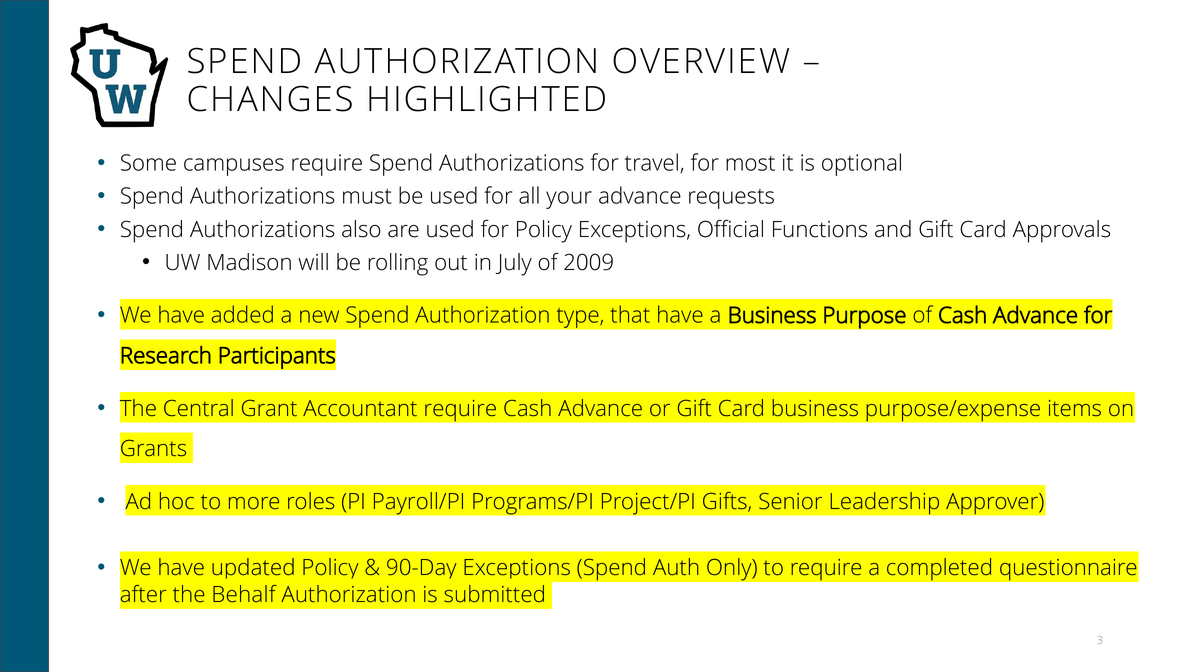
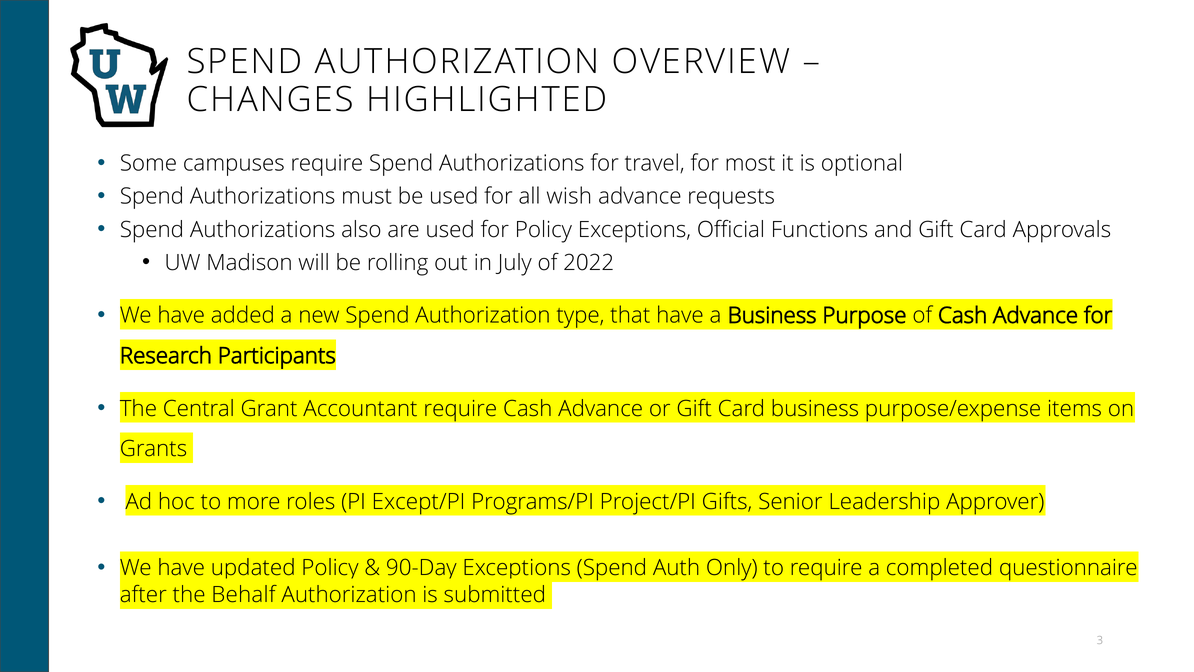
your: your -> wish
2009: 2009 -> 2022
Payroll/PI: Payroll/PI -> Except/PI
